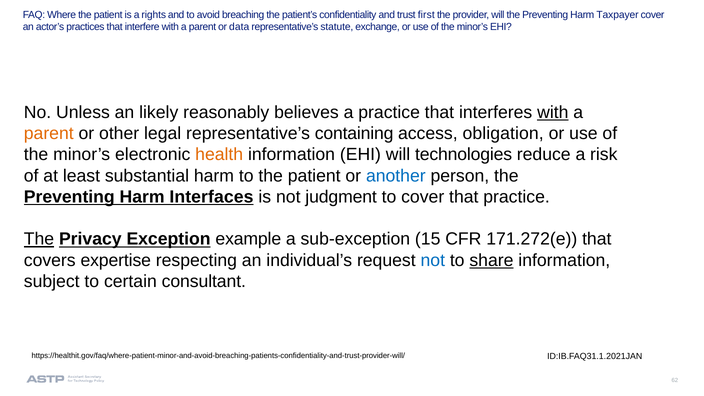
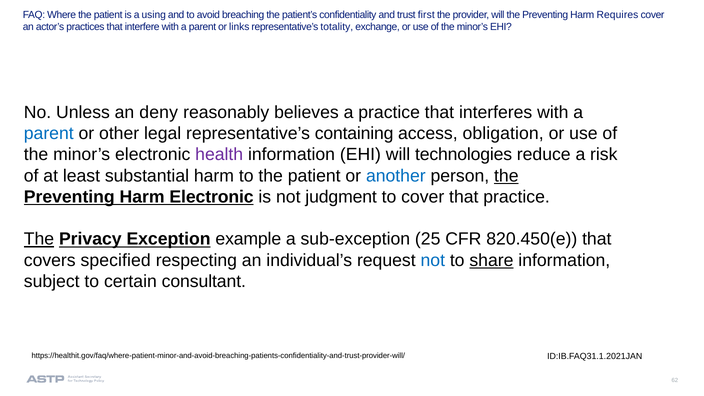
rights: rights -> using
Taxpayer: Taxpayer -> Requires
data: data -> links
statute: statute -> totality
likely: likely -> deny
with at (553, 112) underline: present -> none
parent at (49, 134) colour: orange -> blue
health colour: orange -> purple
the at (506, 176) underline: none -> present
Harm Interfaces: Interfaces -> Electronic
15: 15 -> 25
171.272(e: 171.272(e -> 820.450(e
expertise: expertise -> specified
